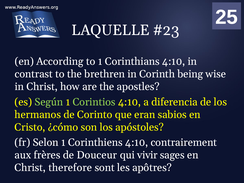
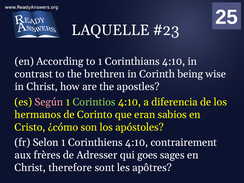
Según colour: light green -> pink
Douceur: Douceur -> Adresser
vivir: vivir -> goes
